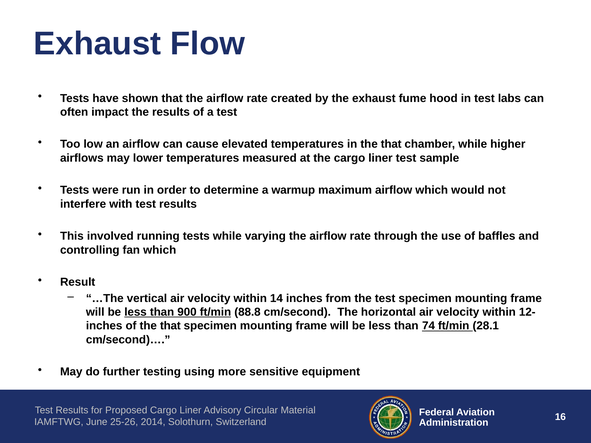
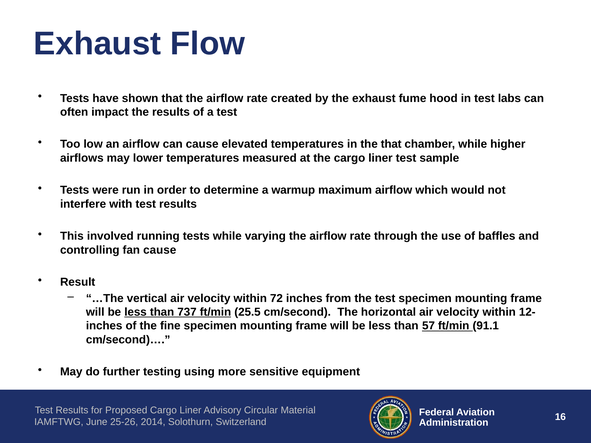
fan which: which -> cause
14: 14 -> 72
900: 900 -> 737
88.8: 88.8 -> 25.5
of the that: that -> fine
74: 74 -> 57
28.1: 28.1 -> 91.1
